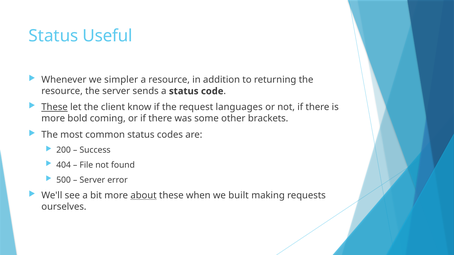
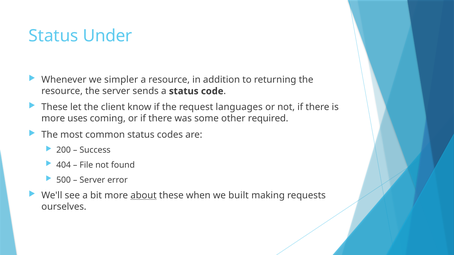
Useful: Useful -> Under
These at (55, 107) underline: present -> none
bold: bold -> uses
brackets: brackets -> required
